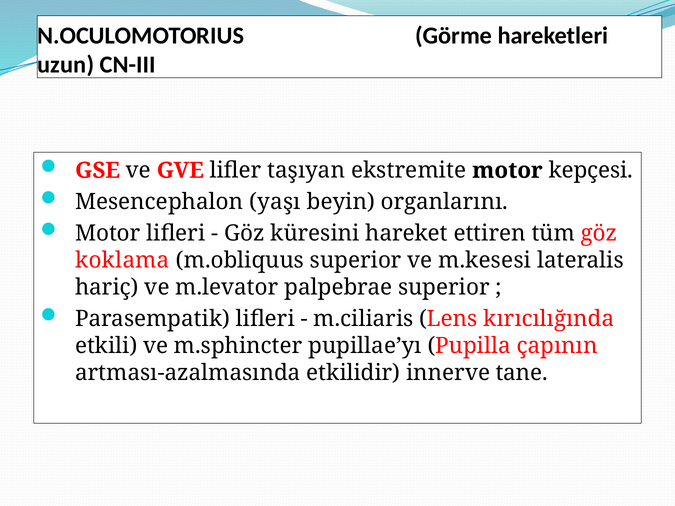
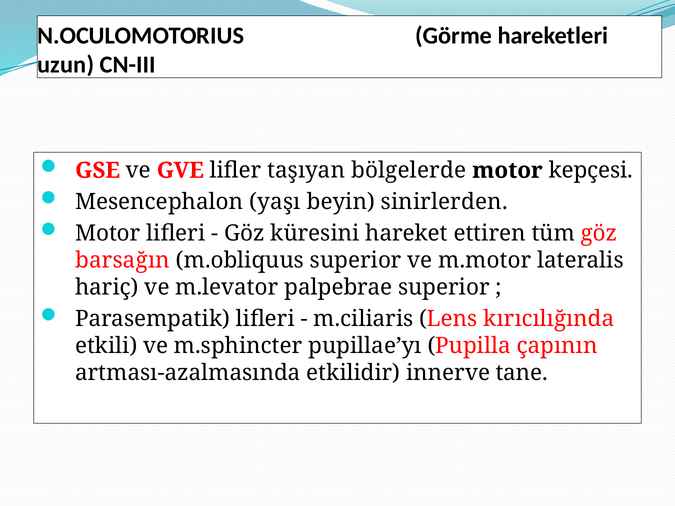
ekstremite: ekstremite -> bölgelerde
organlarını: organlarını -> sinirlerden
koklama: koklama -> barsağın
m.kesesi: m.kesesi -> m.motor
